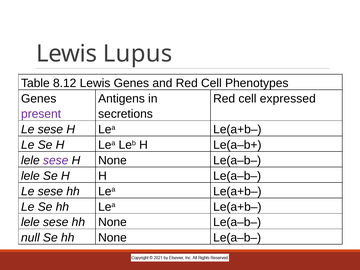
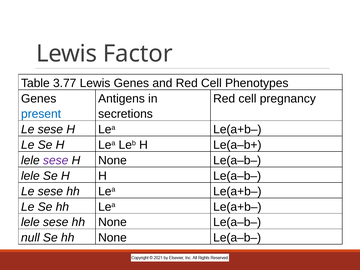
Lupus: Lupus -> Factor
8.12: 8.12 -> 3.77
expressed: expressed -> pregnancy
present colour: purple -> blue
